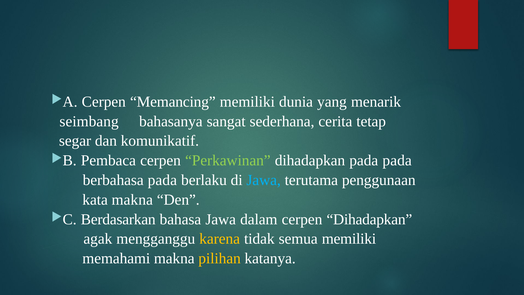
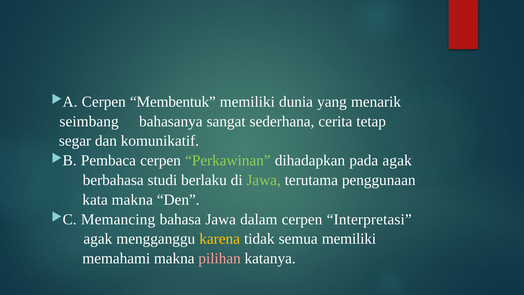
Memancing: Memancing -> Membentuk
pada pada: pada -> agak
berbahasa pada: pada -> studi
Jawa at (264, 180) colour: light blue -> light green
Berdasarkan: Berdasarkan -> Memancing
cerpen Dihadapkan: Dihadapkan -> Interpretasi
pilihan colour: yellow -> pink
